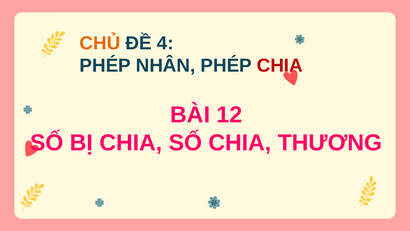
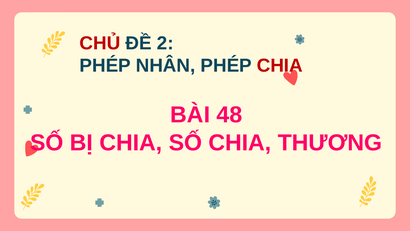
CHỦ colour: orange -> red
4: 4 -> 2
12: 12 -> 48
